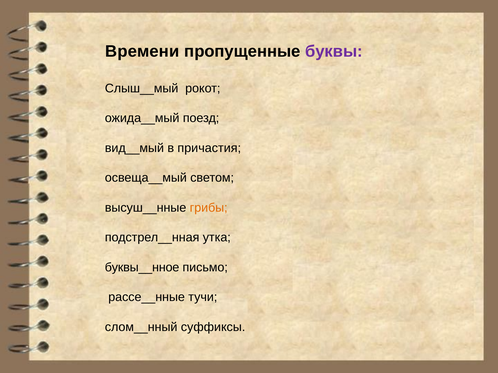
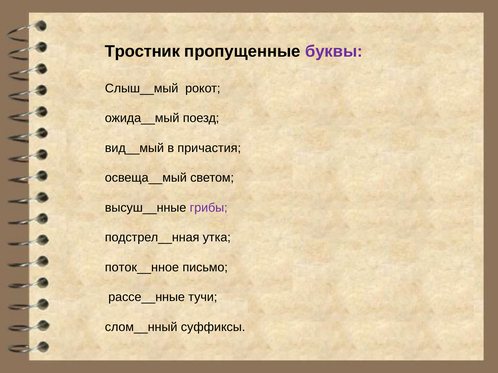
Времени: Времени -> Тростник
грибы colour: orange -> purple
буквы__нное: буквы__нное -> поток__нное
